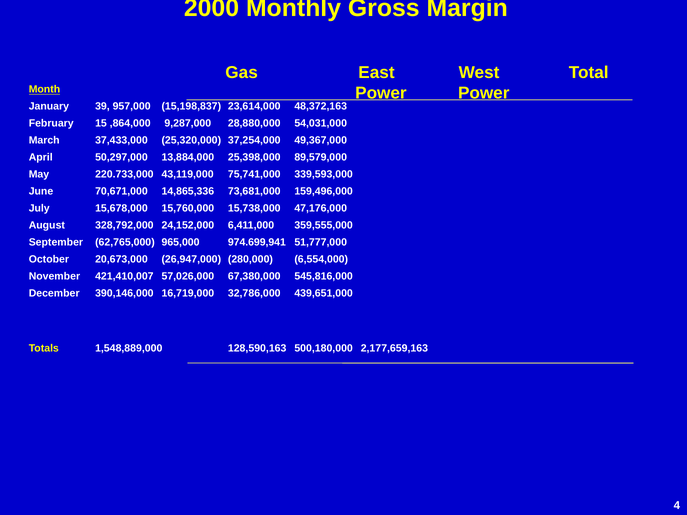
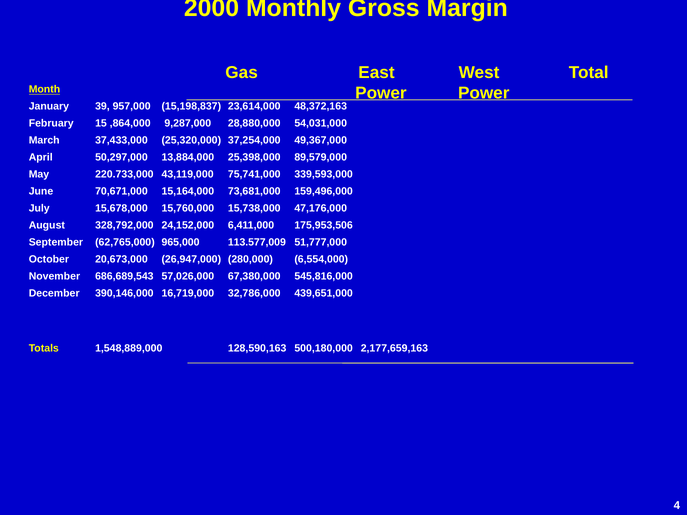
14,865,336: 14,865,336 -> 15,164,000
359,555,000: 359,555,000 -> 175,953,506
974.699,941: 974.699,941 -> 113.577,009
421,410,007: 421,410,007 -> 686,689,543
